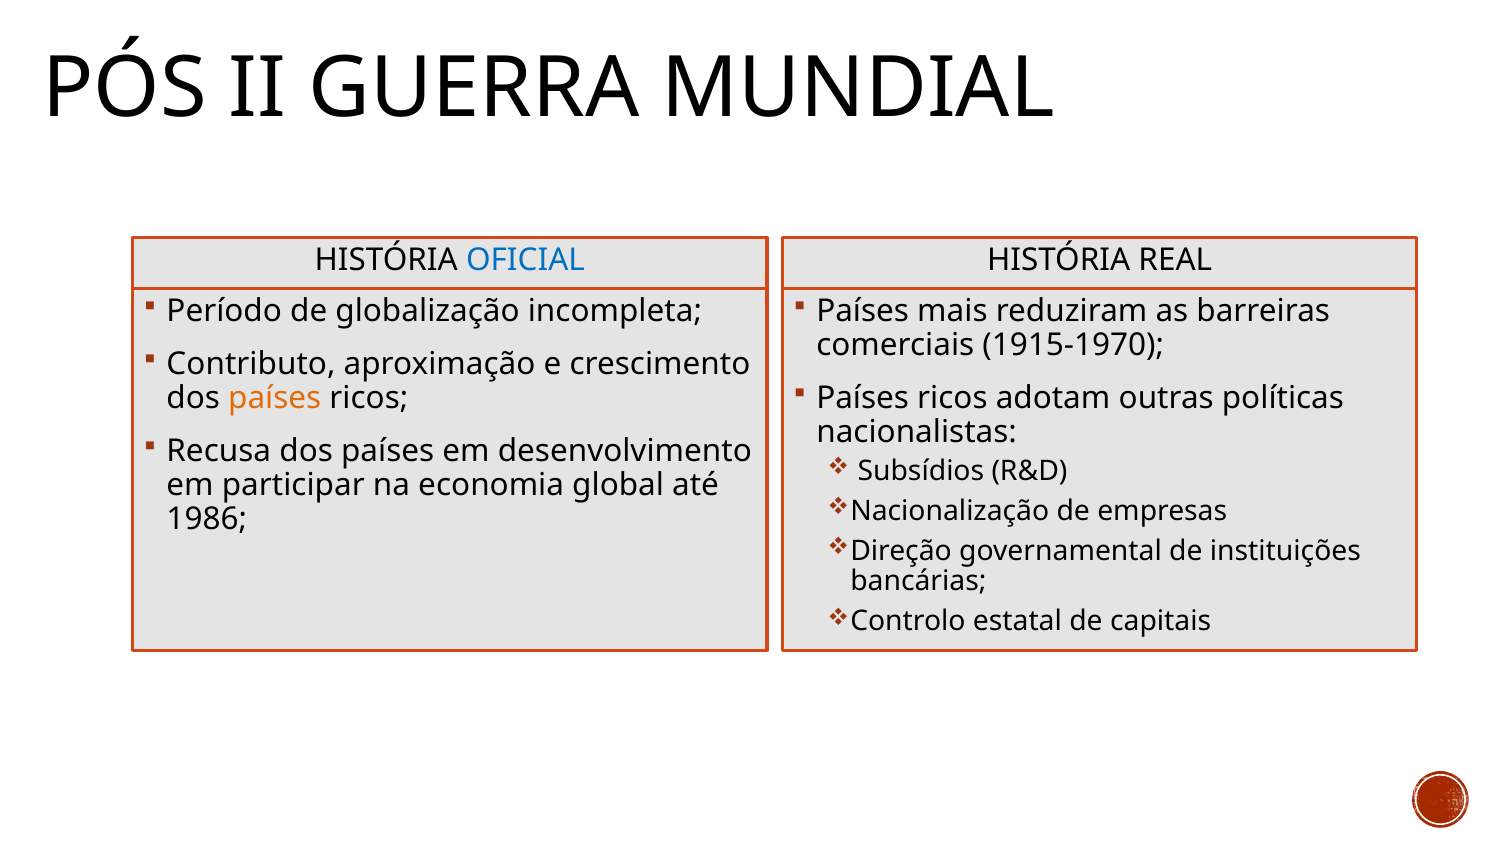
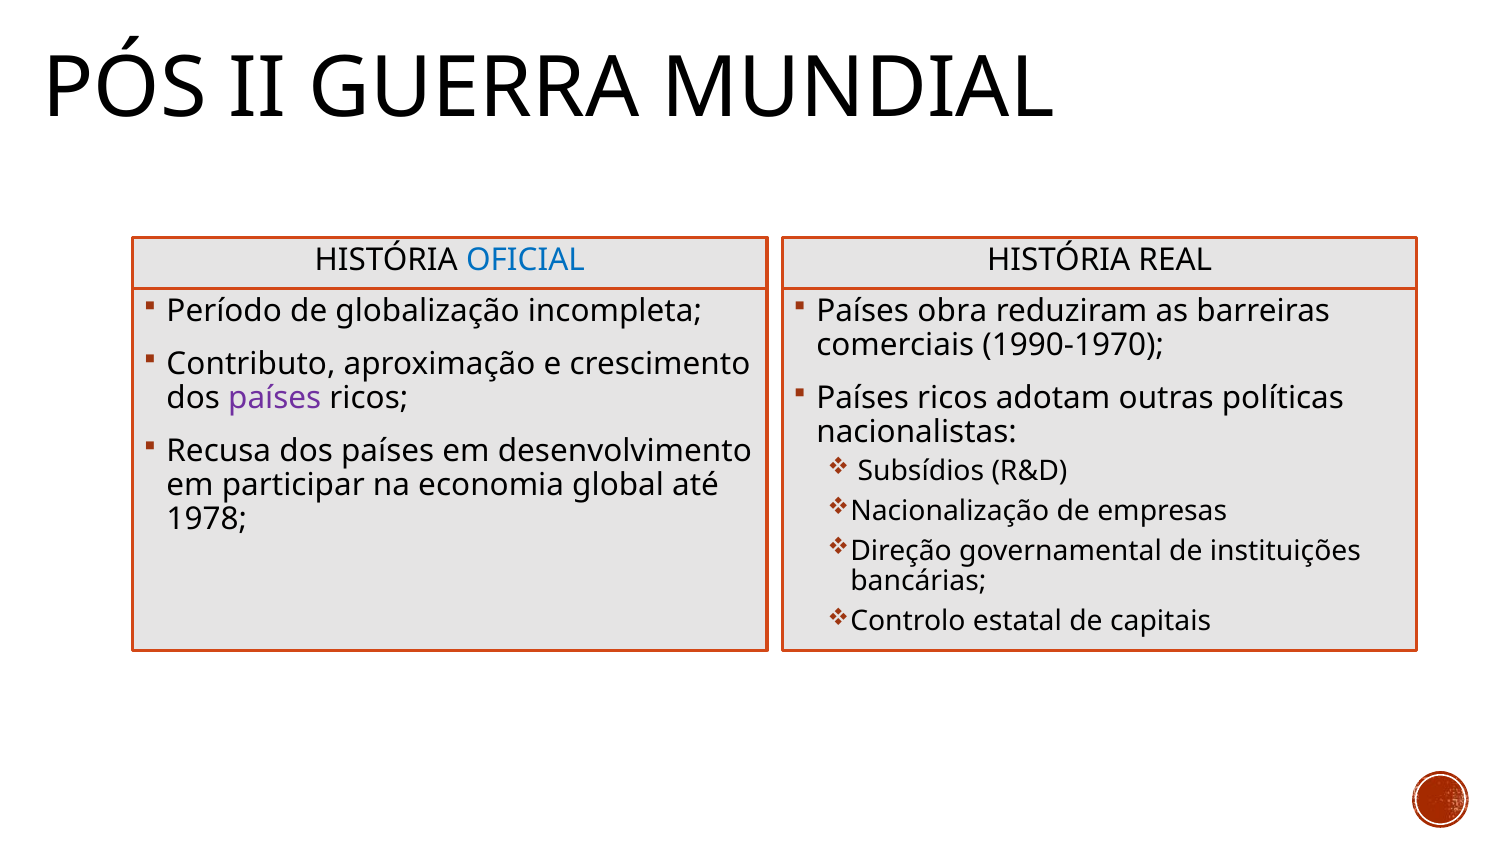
mais: mais -> obra
1915-1970: 1915-1970 -> 1990-1970
países at (275, 398) colour: orange -> purple
1986: 1986 -> 1978
